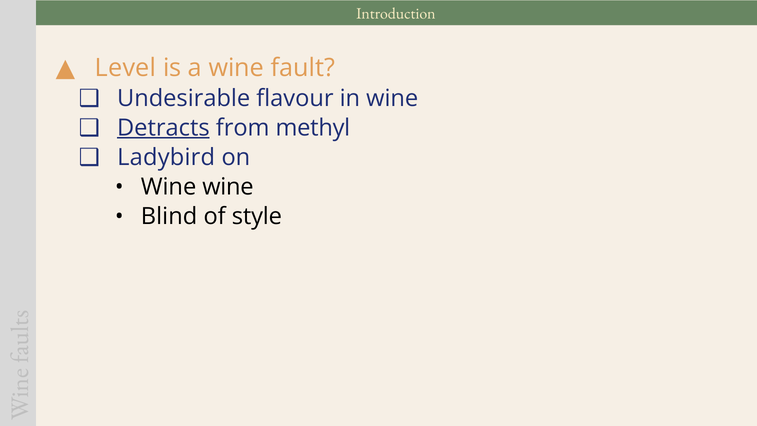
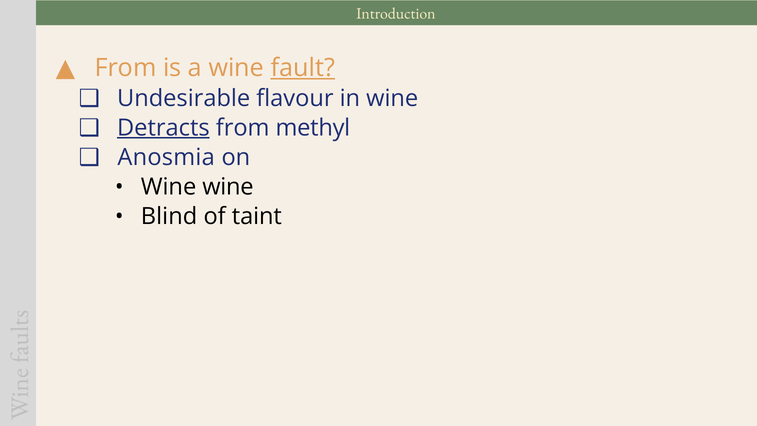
Level at (125, 68): Level -> From
fault underline: none -> present
Ladybird: Ladybird -> Anosmia
style: style -> taint
